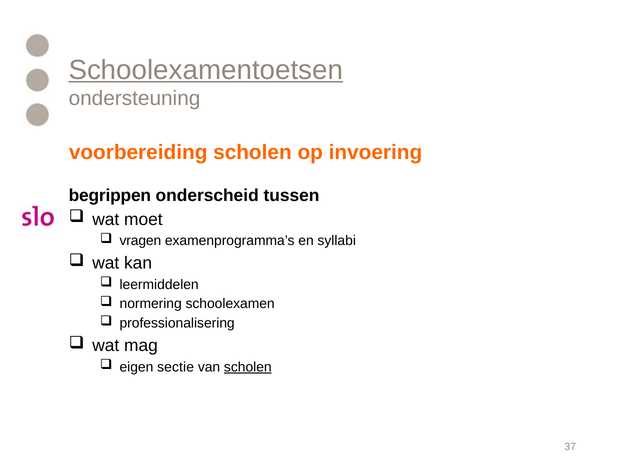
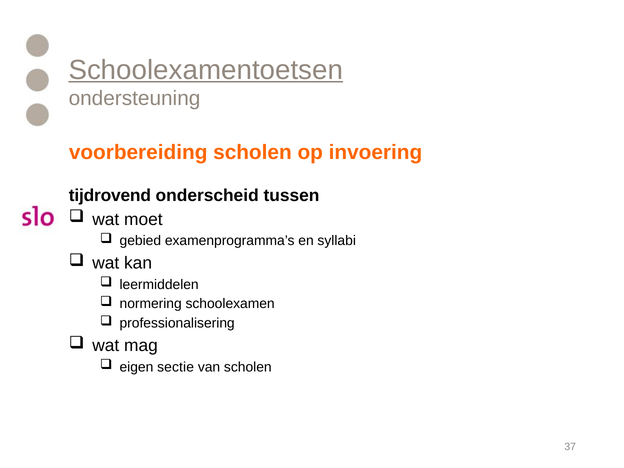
begrippen: begrippen -> tijdrovend
vragen: vragen -> gebied
scholen at (248, 367) underline: present -> none
